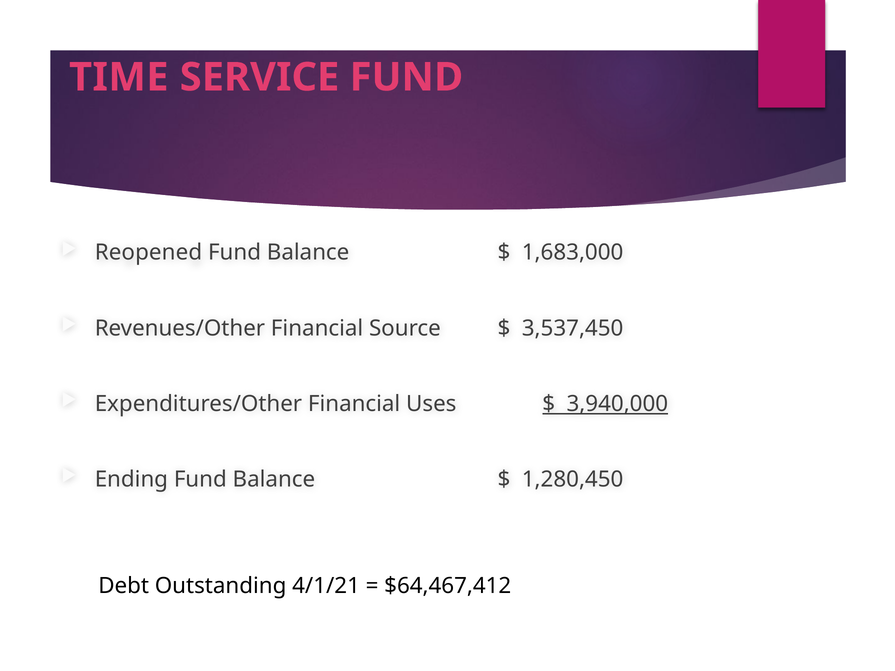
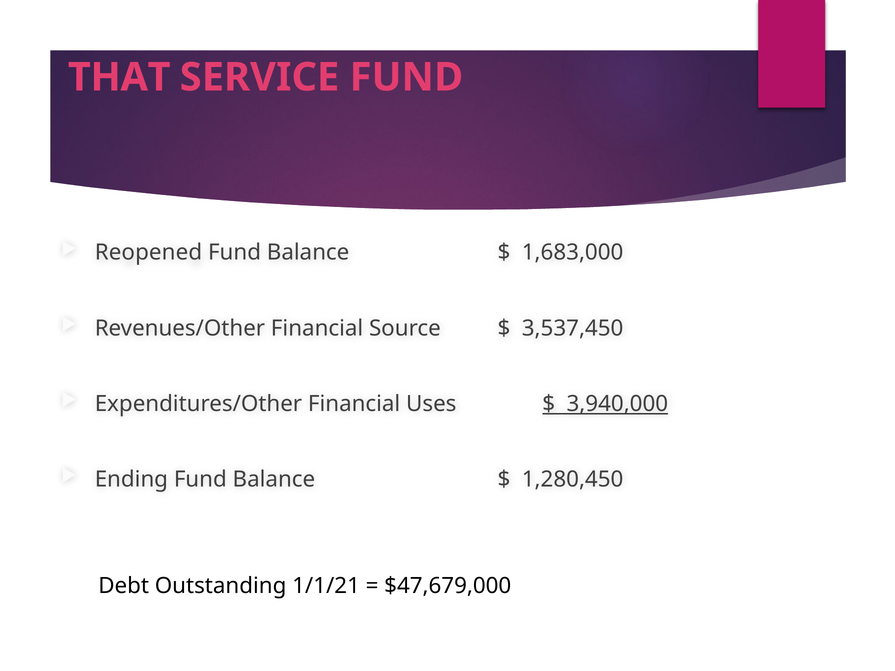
TIME: TIME -> THAT
4/1/21: 4/1/21 -> 1/1/21
$64,467,412: $64,467,412 -> $47,679,000
